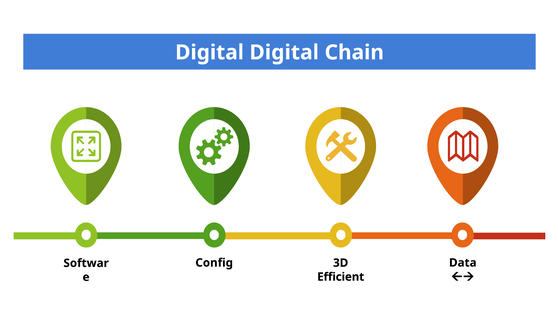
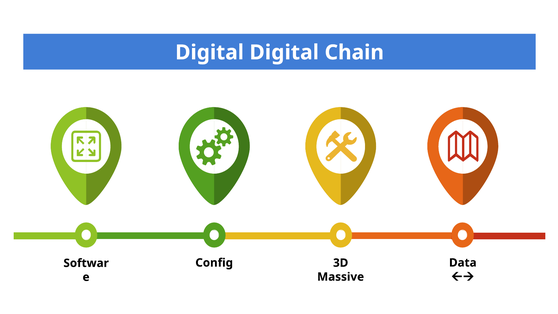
Efficient: Efficient -> Massive
